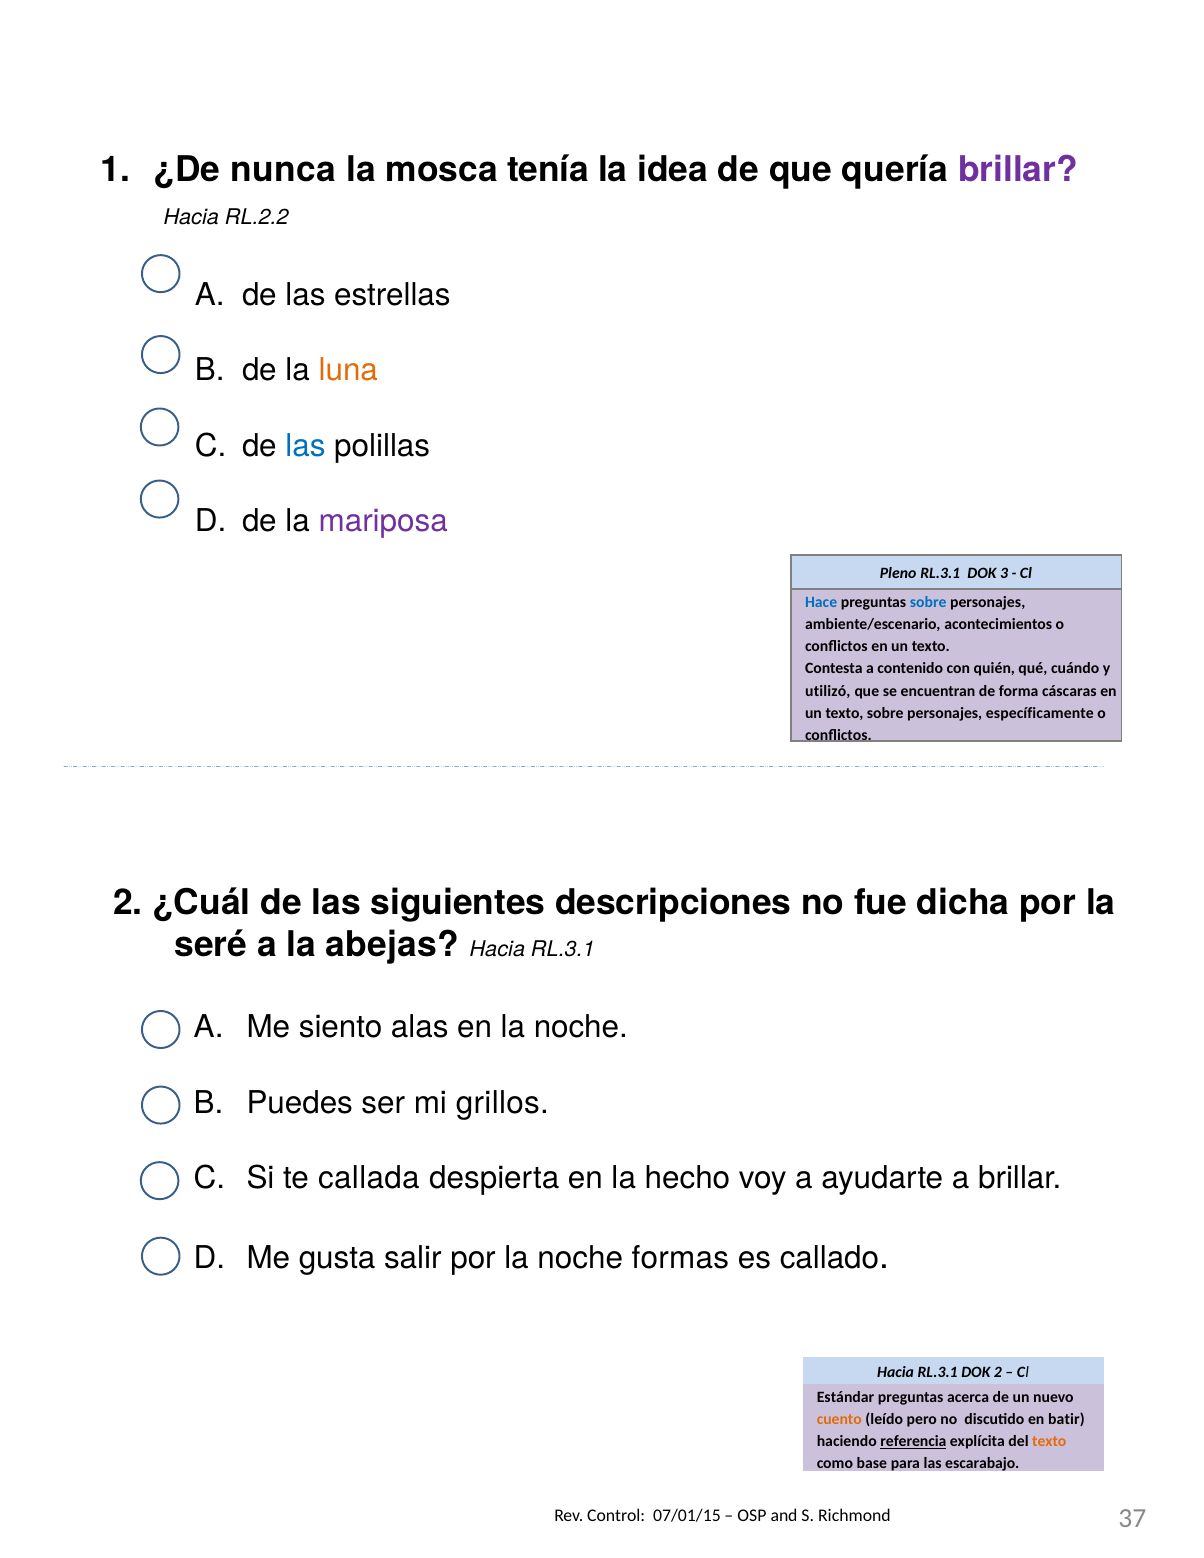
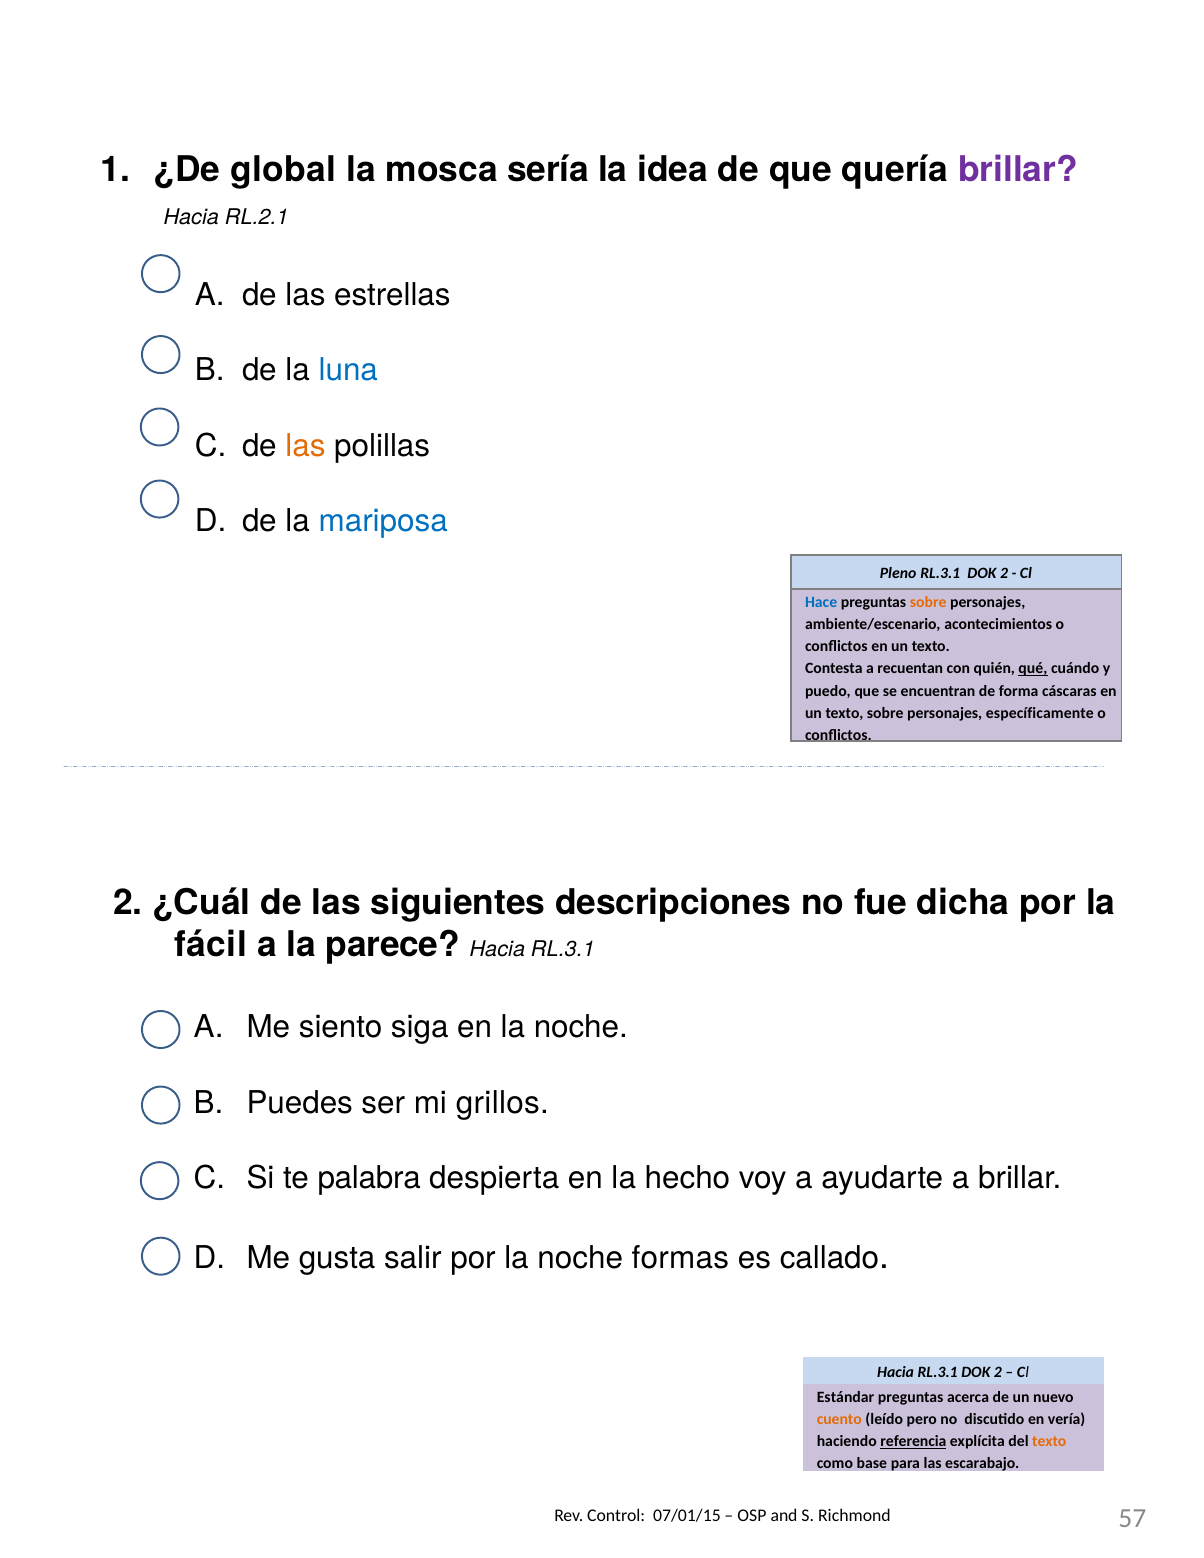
nunca: nunca -> global
tenía: tenía -> sería
RL.2.2: RL.2.2 -> RL.2.1
luna colour: orange -> blue
las at (306, 446) colour: blue -> orange
mariposa colour: purple -> blue
3 at (1004, 574): 3 -> 2
sobre at (928, 602) colour: blue -> orange
contenido: contenido -> recuentan
qué underline: none -> present
utilizó: utilizó -> puedo
seré: seré -> fácil
abejas: abejas -> parece
alas: alas -> siga
callada: callada -> palabra
batir: batir -> vería
37: 37 -> 57
